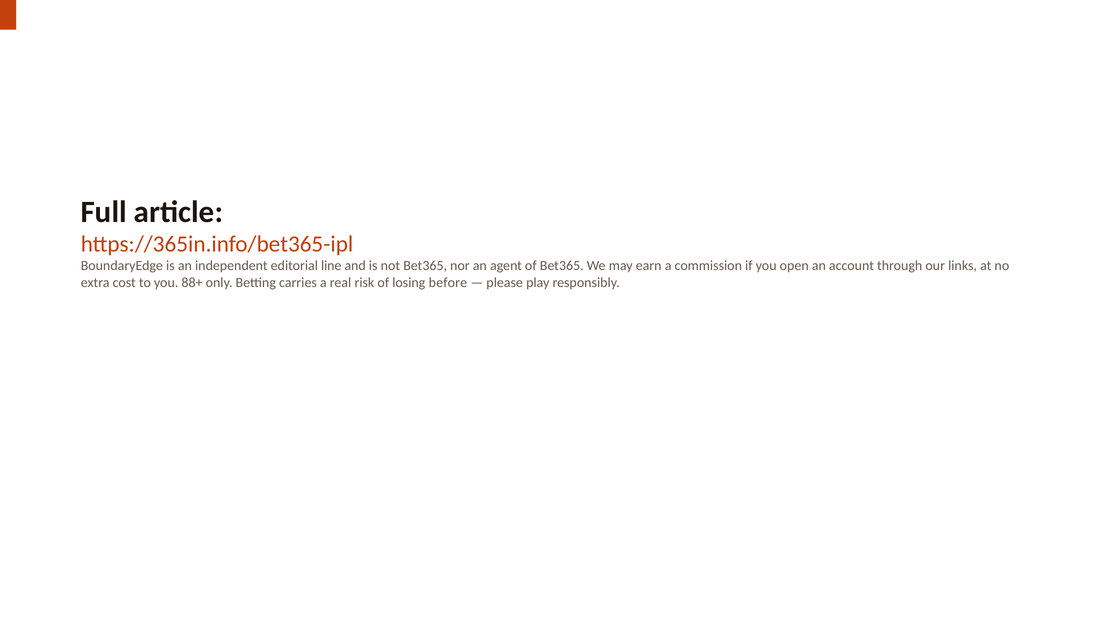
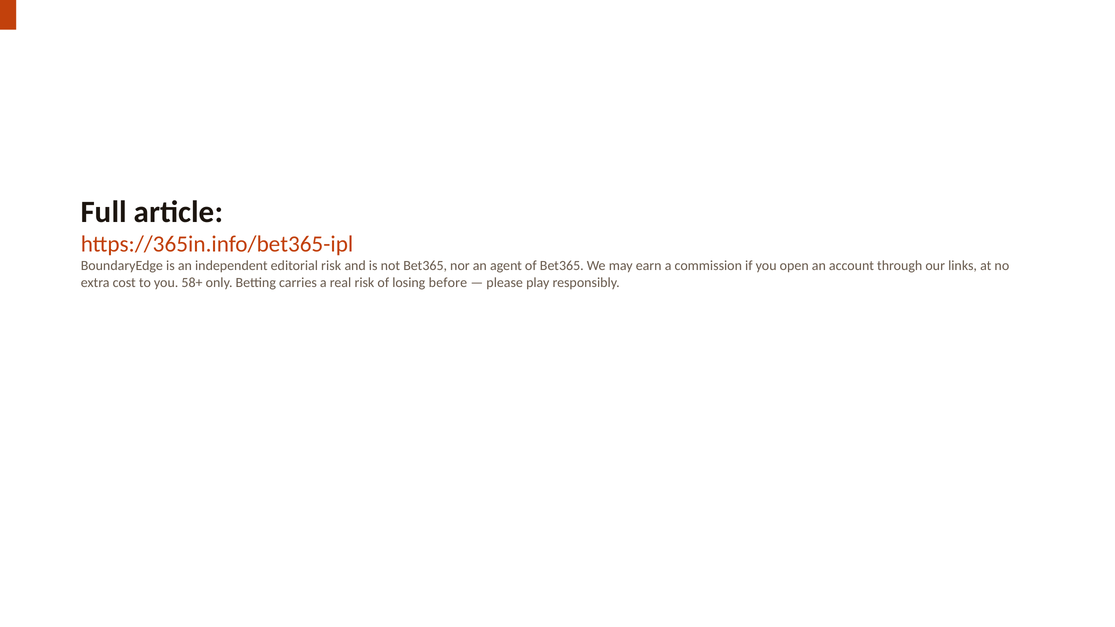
editorial line: line -> risk
88+: 88+ -> 58+
